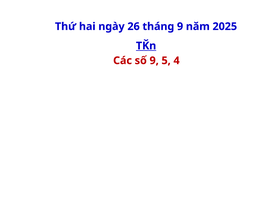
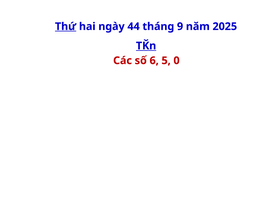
Thứ underline: none -> present
26: 26 -> 44
số 9: 9 -> 6
4: 4 -> 0
